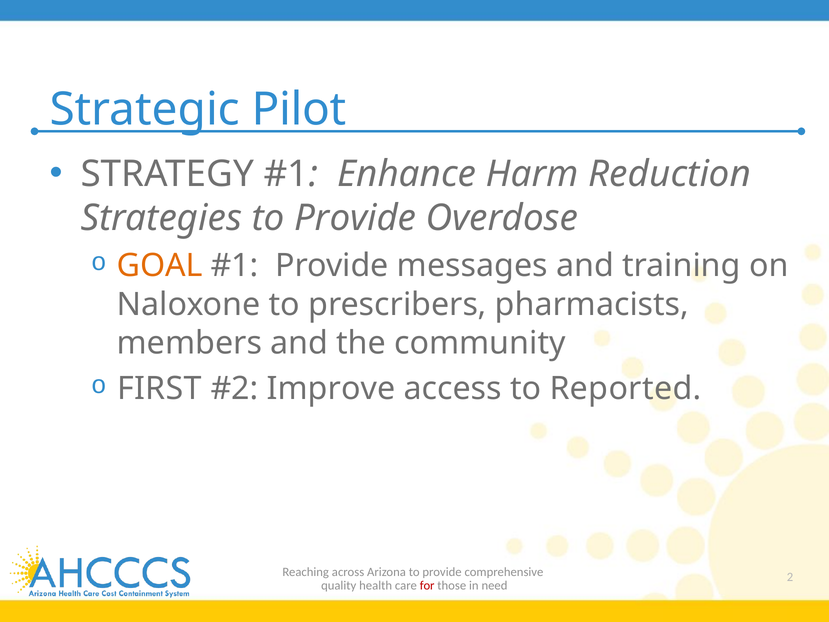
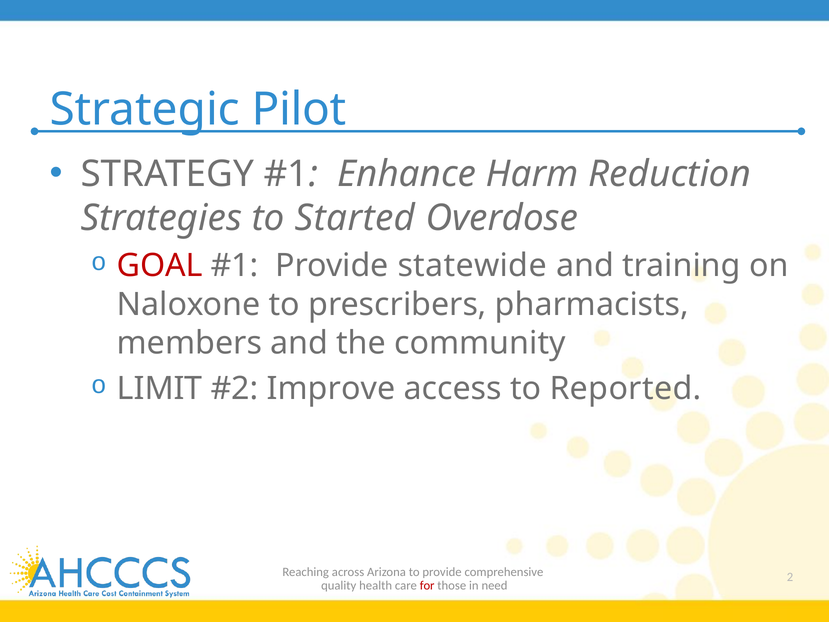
Strategies to Provide: Provide -> Started
GOAL colour: orange -> red
messages: messages -> statewide
FIRST: FIRST -> LIMIT
